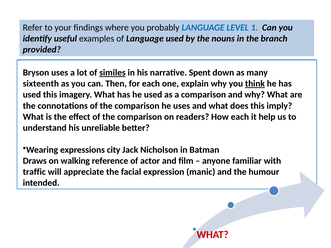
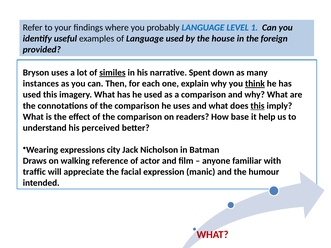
nouns: nouns -> house
branch: branch -> foreign
sixteenth: sixteenth -> instances
this at (257, 106) underline: none -> present
How each: each -> base
unreliable: unreliable -> perceived
